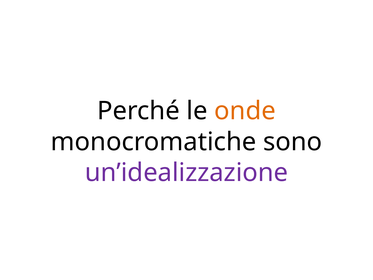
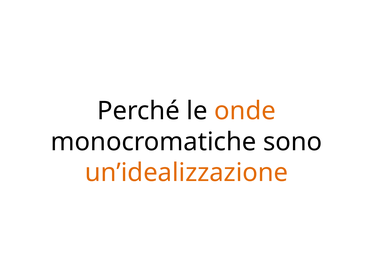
un’idealizzazione colour: purple -> orange
